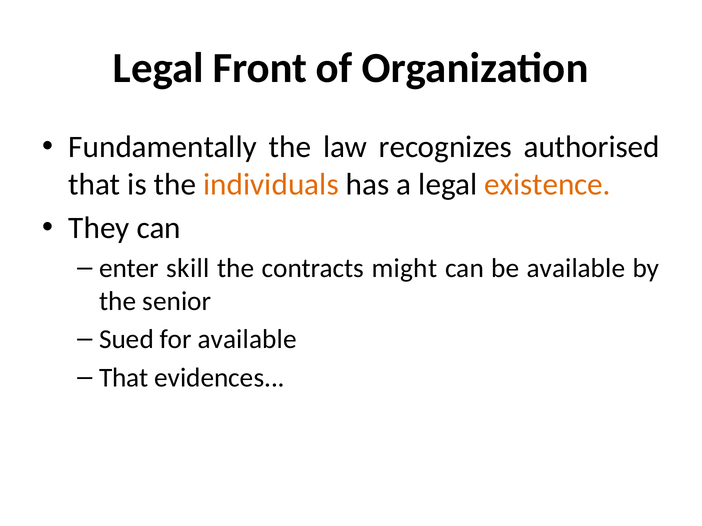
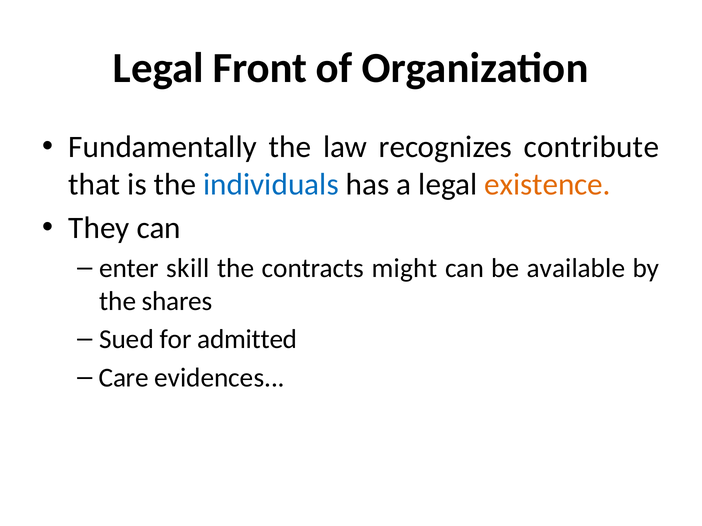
authorised: authorised -> contribute
individuals colour: orange -> blue
senior: senior -> shares
for available: available -> admitted
That at (124, 378): That -> Care
